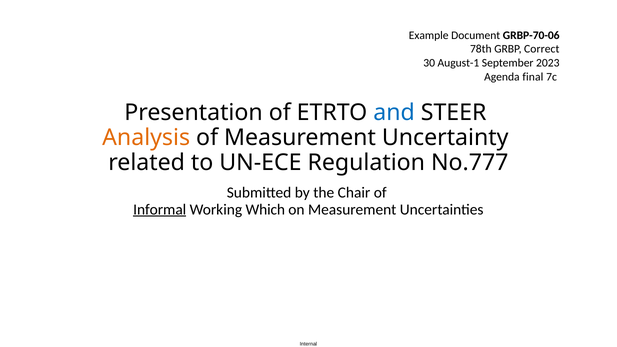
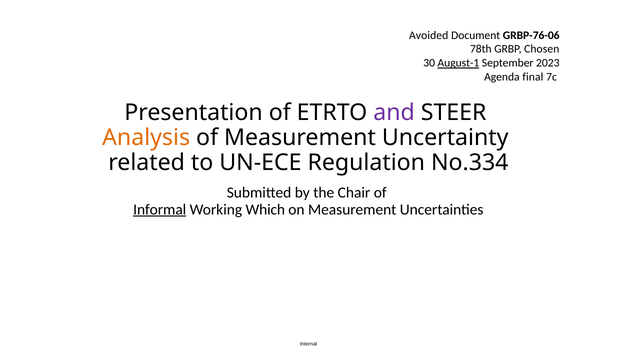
Example: Example -> Avoided
GRBP-70-06: GRBP-70-06 -> GRBP-76-06
Correct: Correct -> Chosen
August-1 underline: none -> present
and colour: blue -> purple
No.777: No.777 -> No.334
